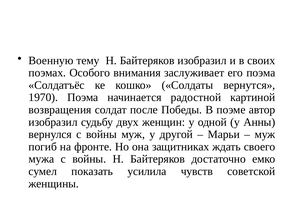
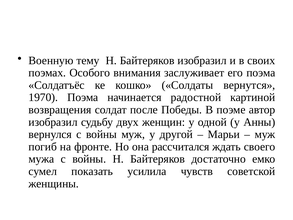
защитниках: защитниках -> рассчитался
